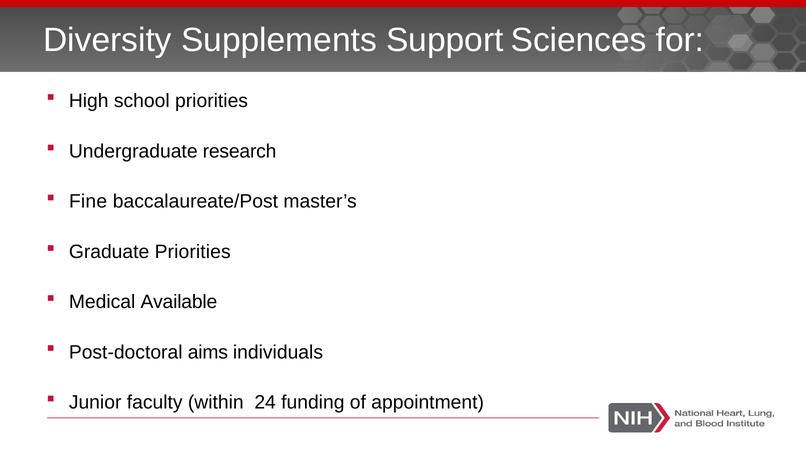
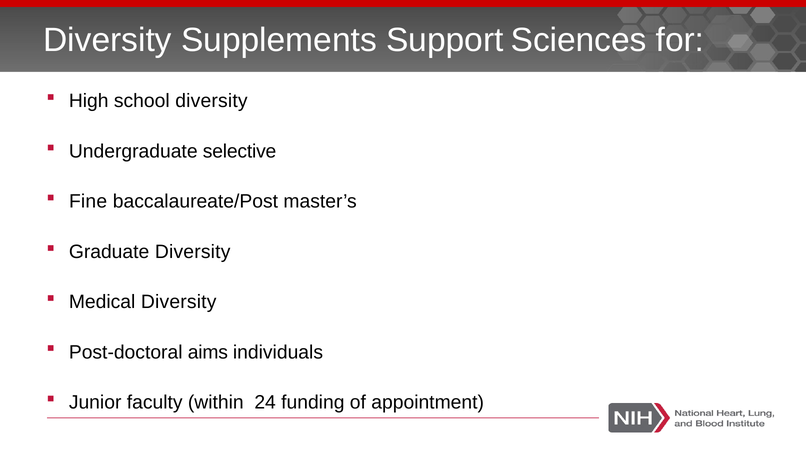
school priorities: priorities -> diversity
research: research -> selective
Graduate Priorities: Priorities -> Diversity
Medical Available: Available -> Diversity
